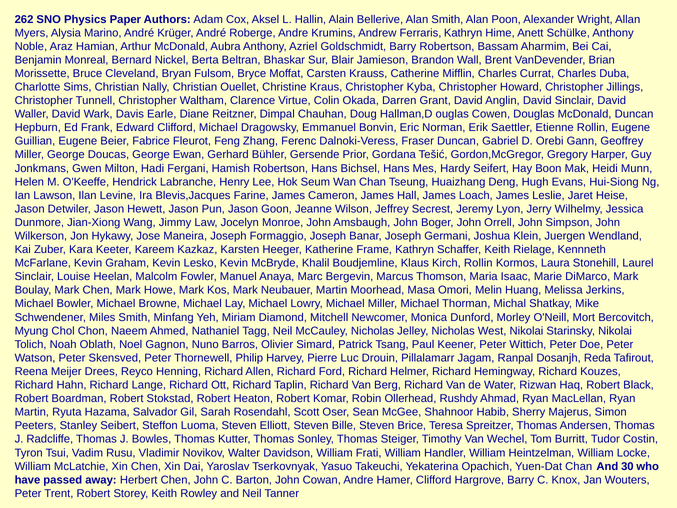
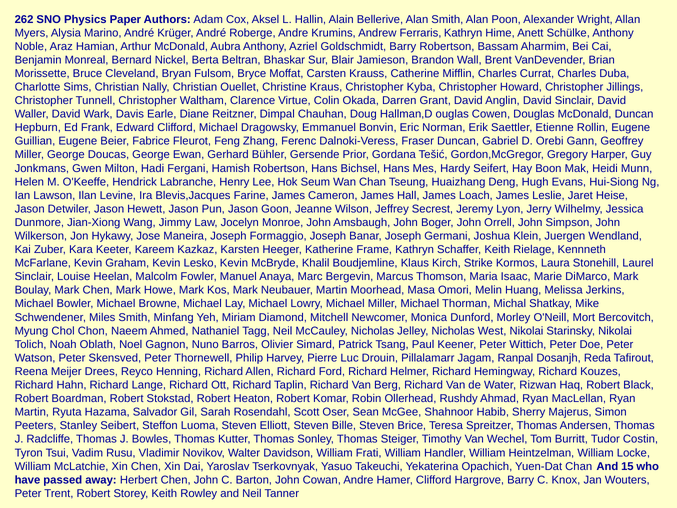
Kirch Rollin: Rollin -> Strike
30: 30 -> 15
